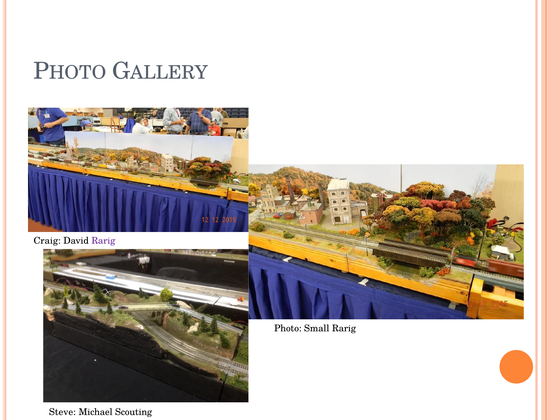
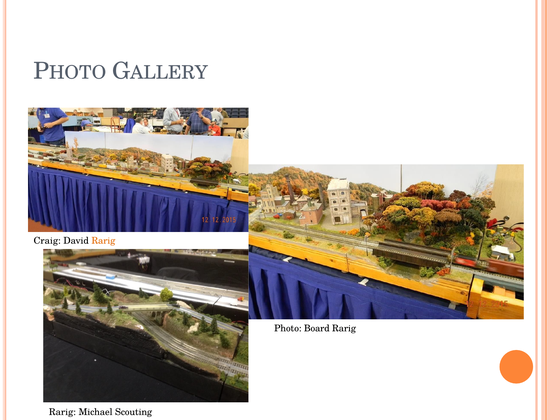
Rarig at (103, 241) colour: purple -> orange
Small: Small -> Board
Steve at (62, 412): Steve -> Rarig
